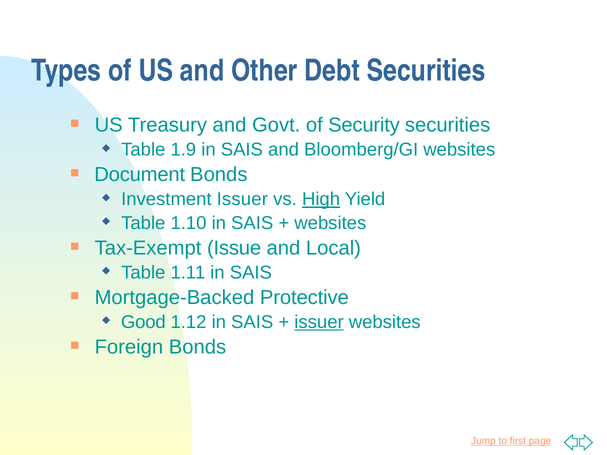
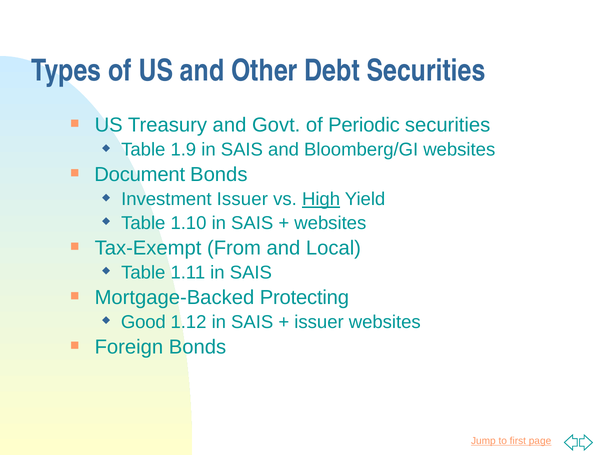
Security: Security -> Periodic
Issue: Issue -> From
Protective: Protective -> Protecting
issuer at (319, 322) underline: present -> none
